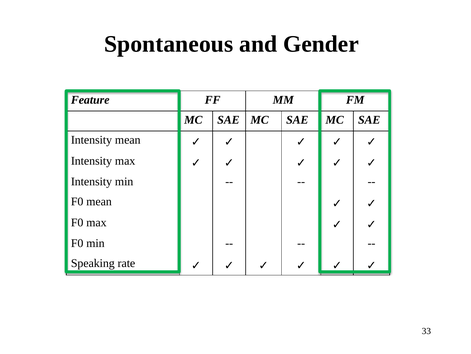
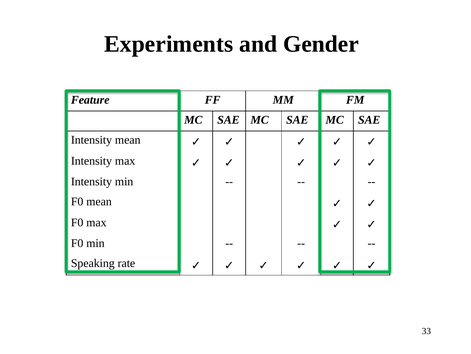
Spontaneous: Spontaneous -> Experiments
